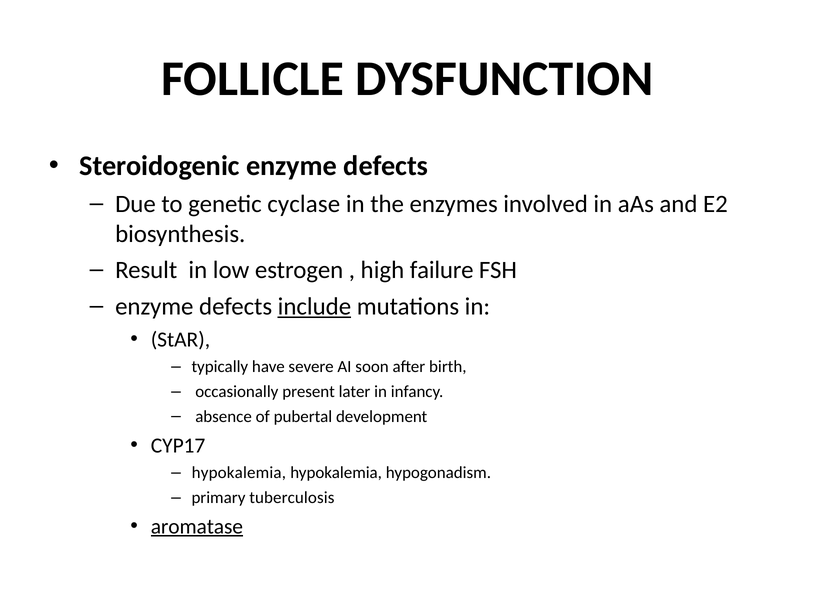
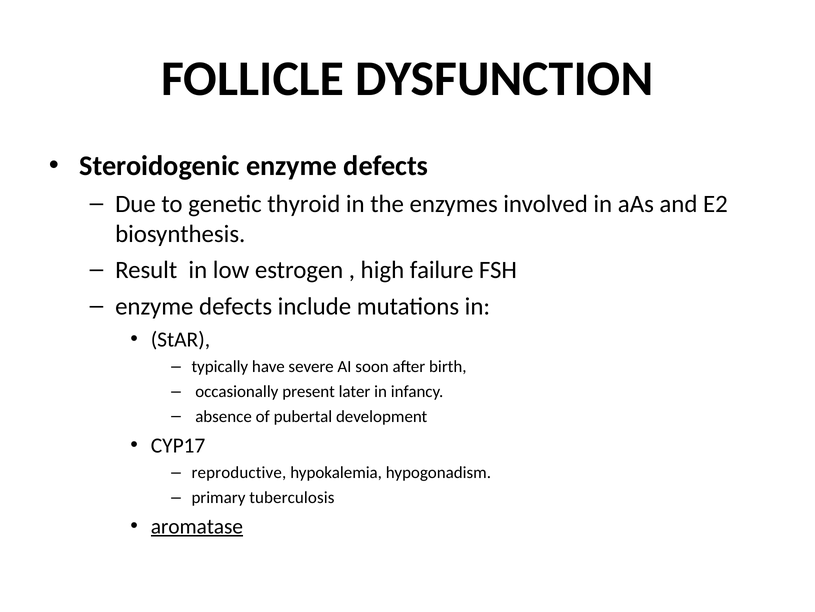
cyclase: cyclase -> thyroid
include underline: present -> none
hypokalemia at (239, 472): hypokalemia -> reproductive
